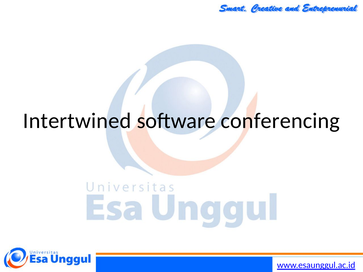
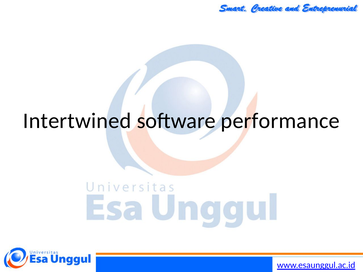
conferencing: conferencing -> performance
